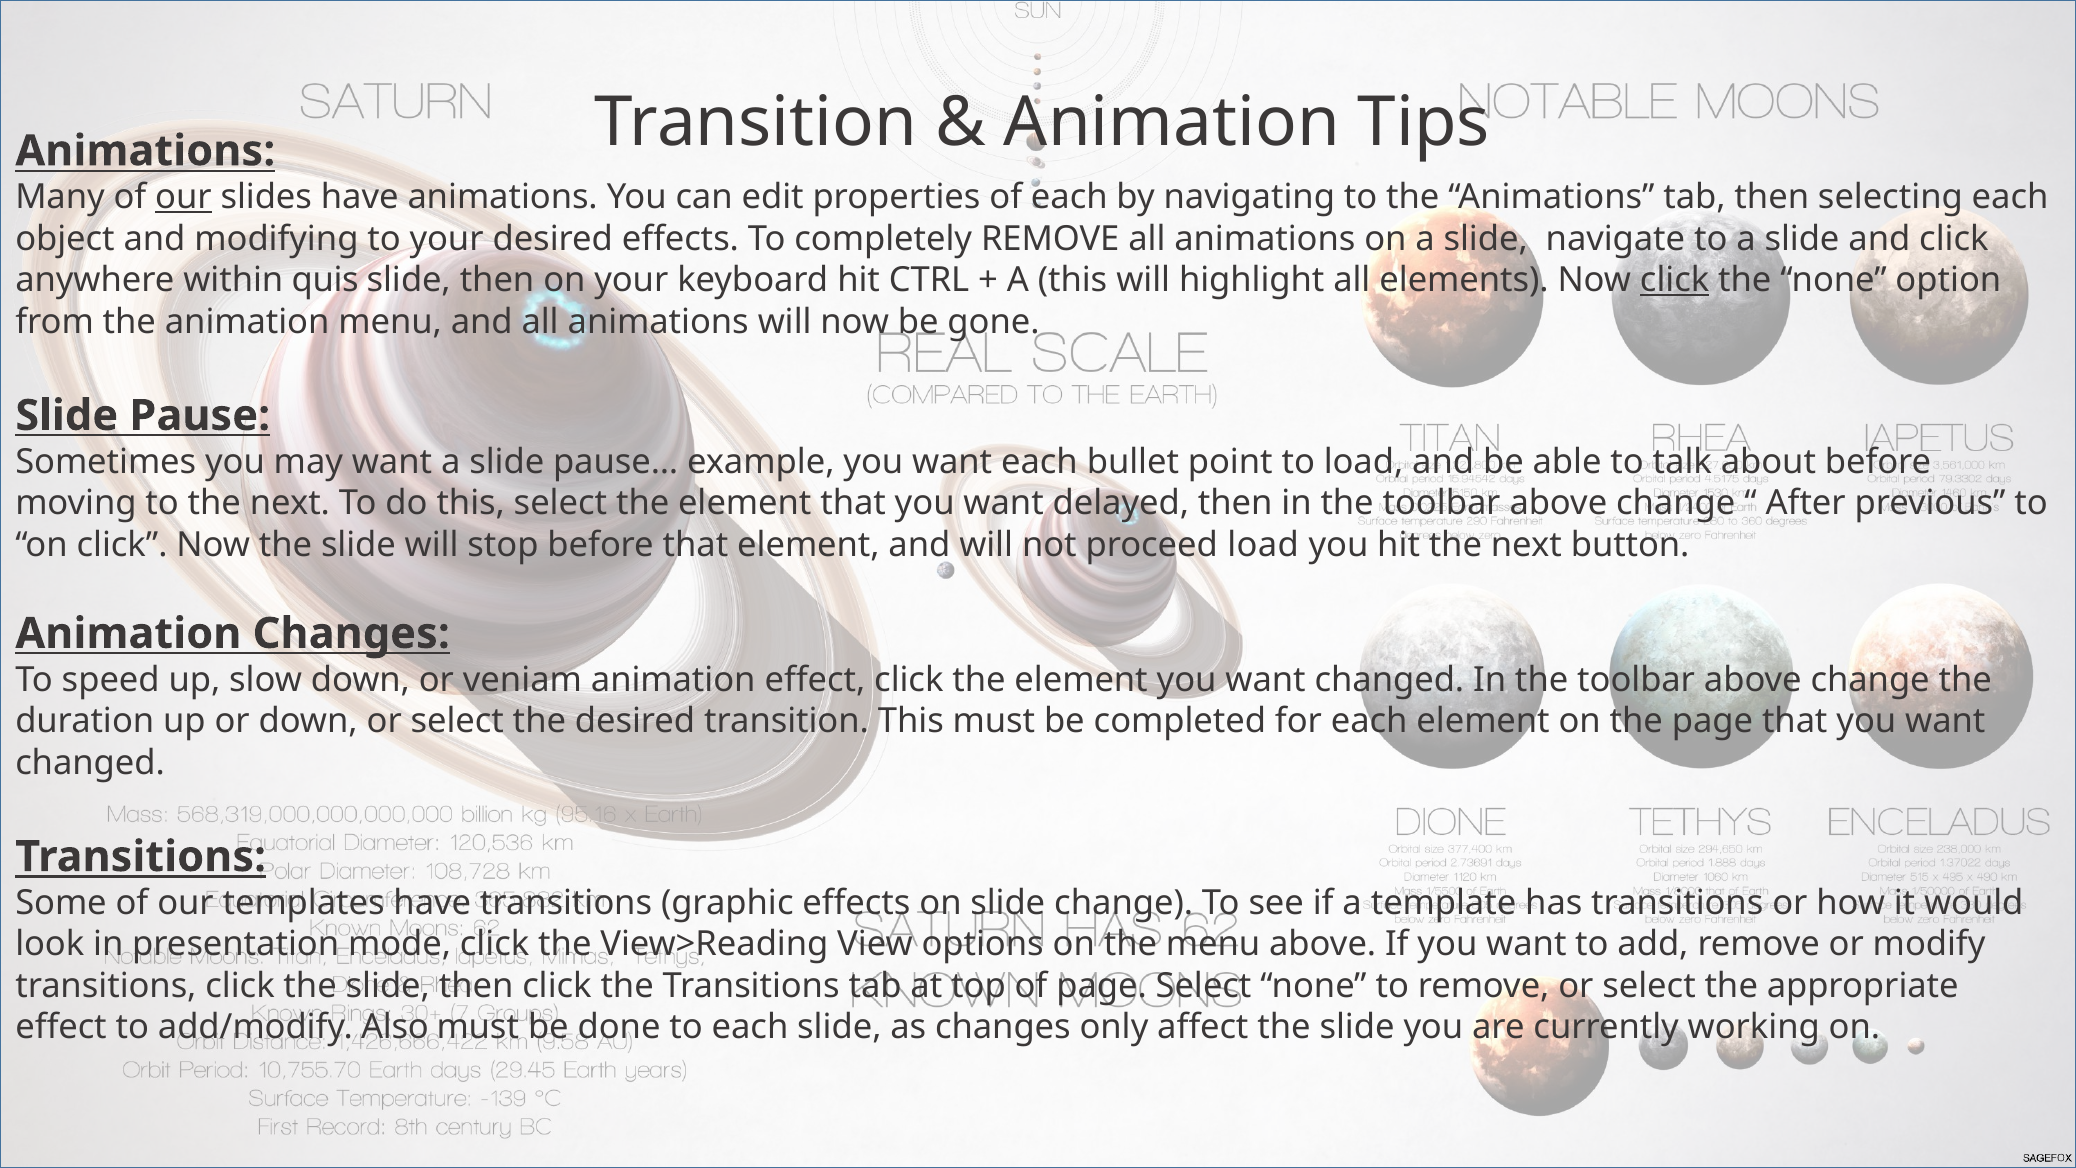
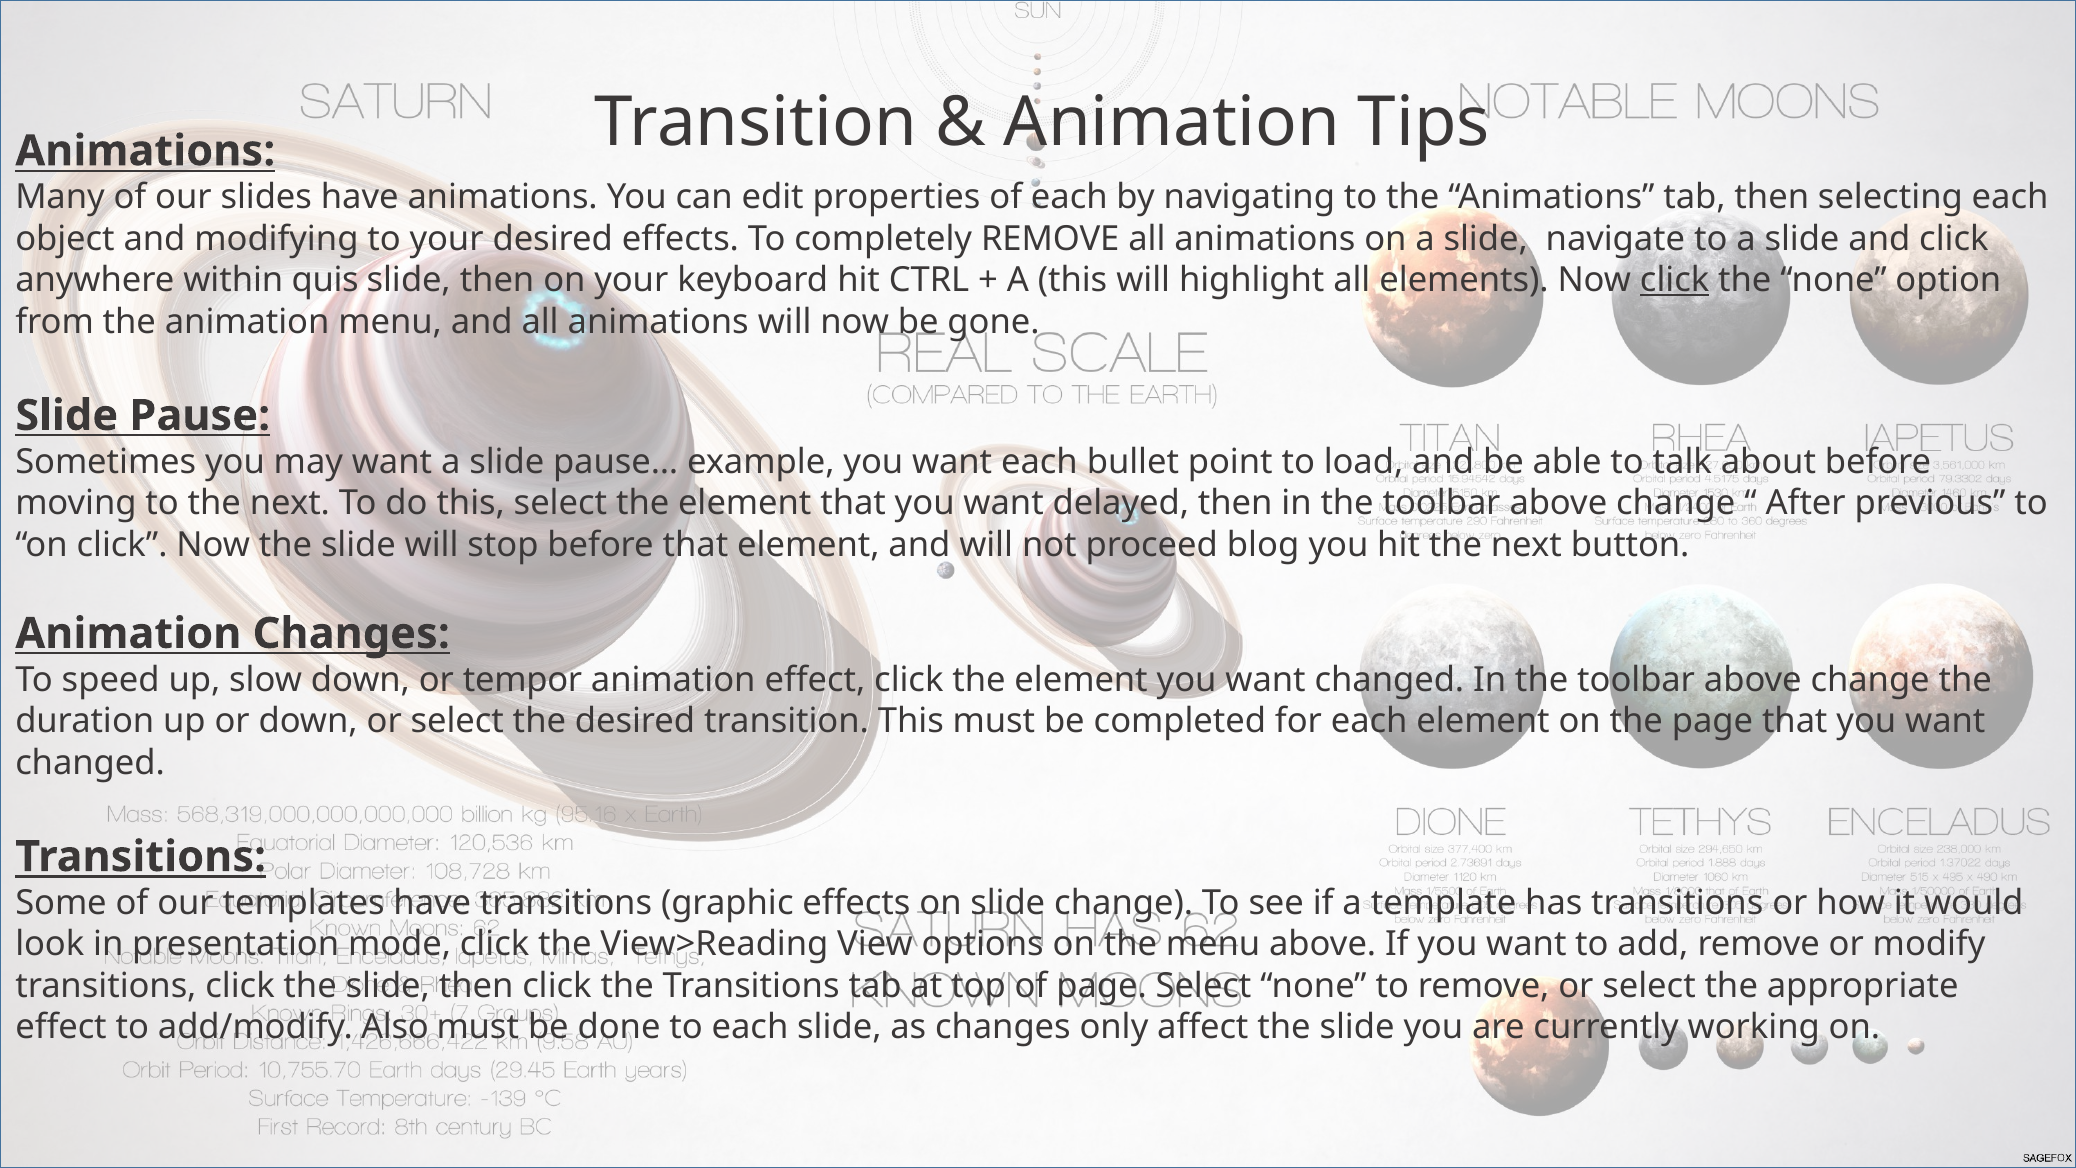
our at (183, 197) underline: present -> none
proceed load: load -> blog
veniam: veniam -> tempor
